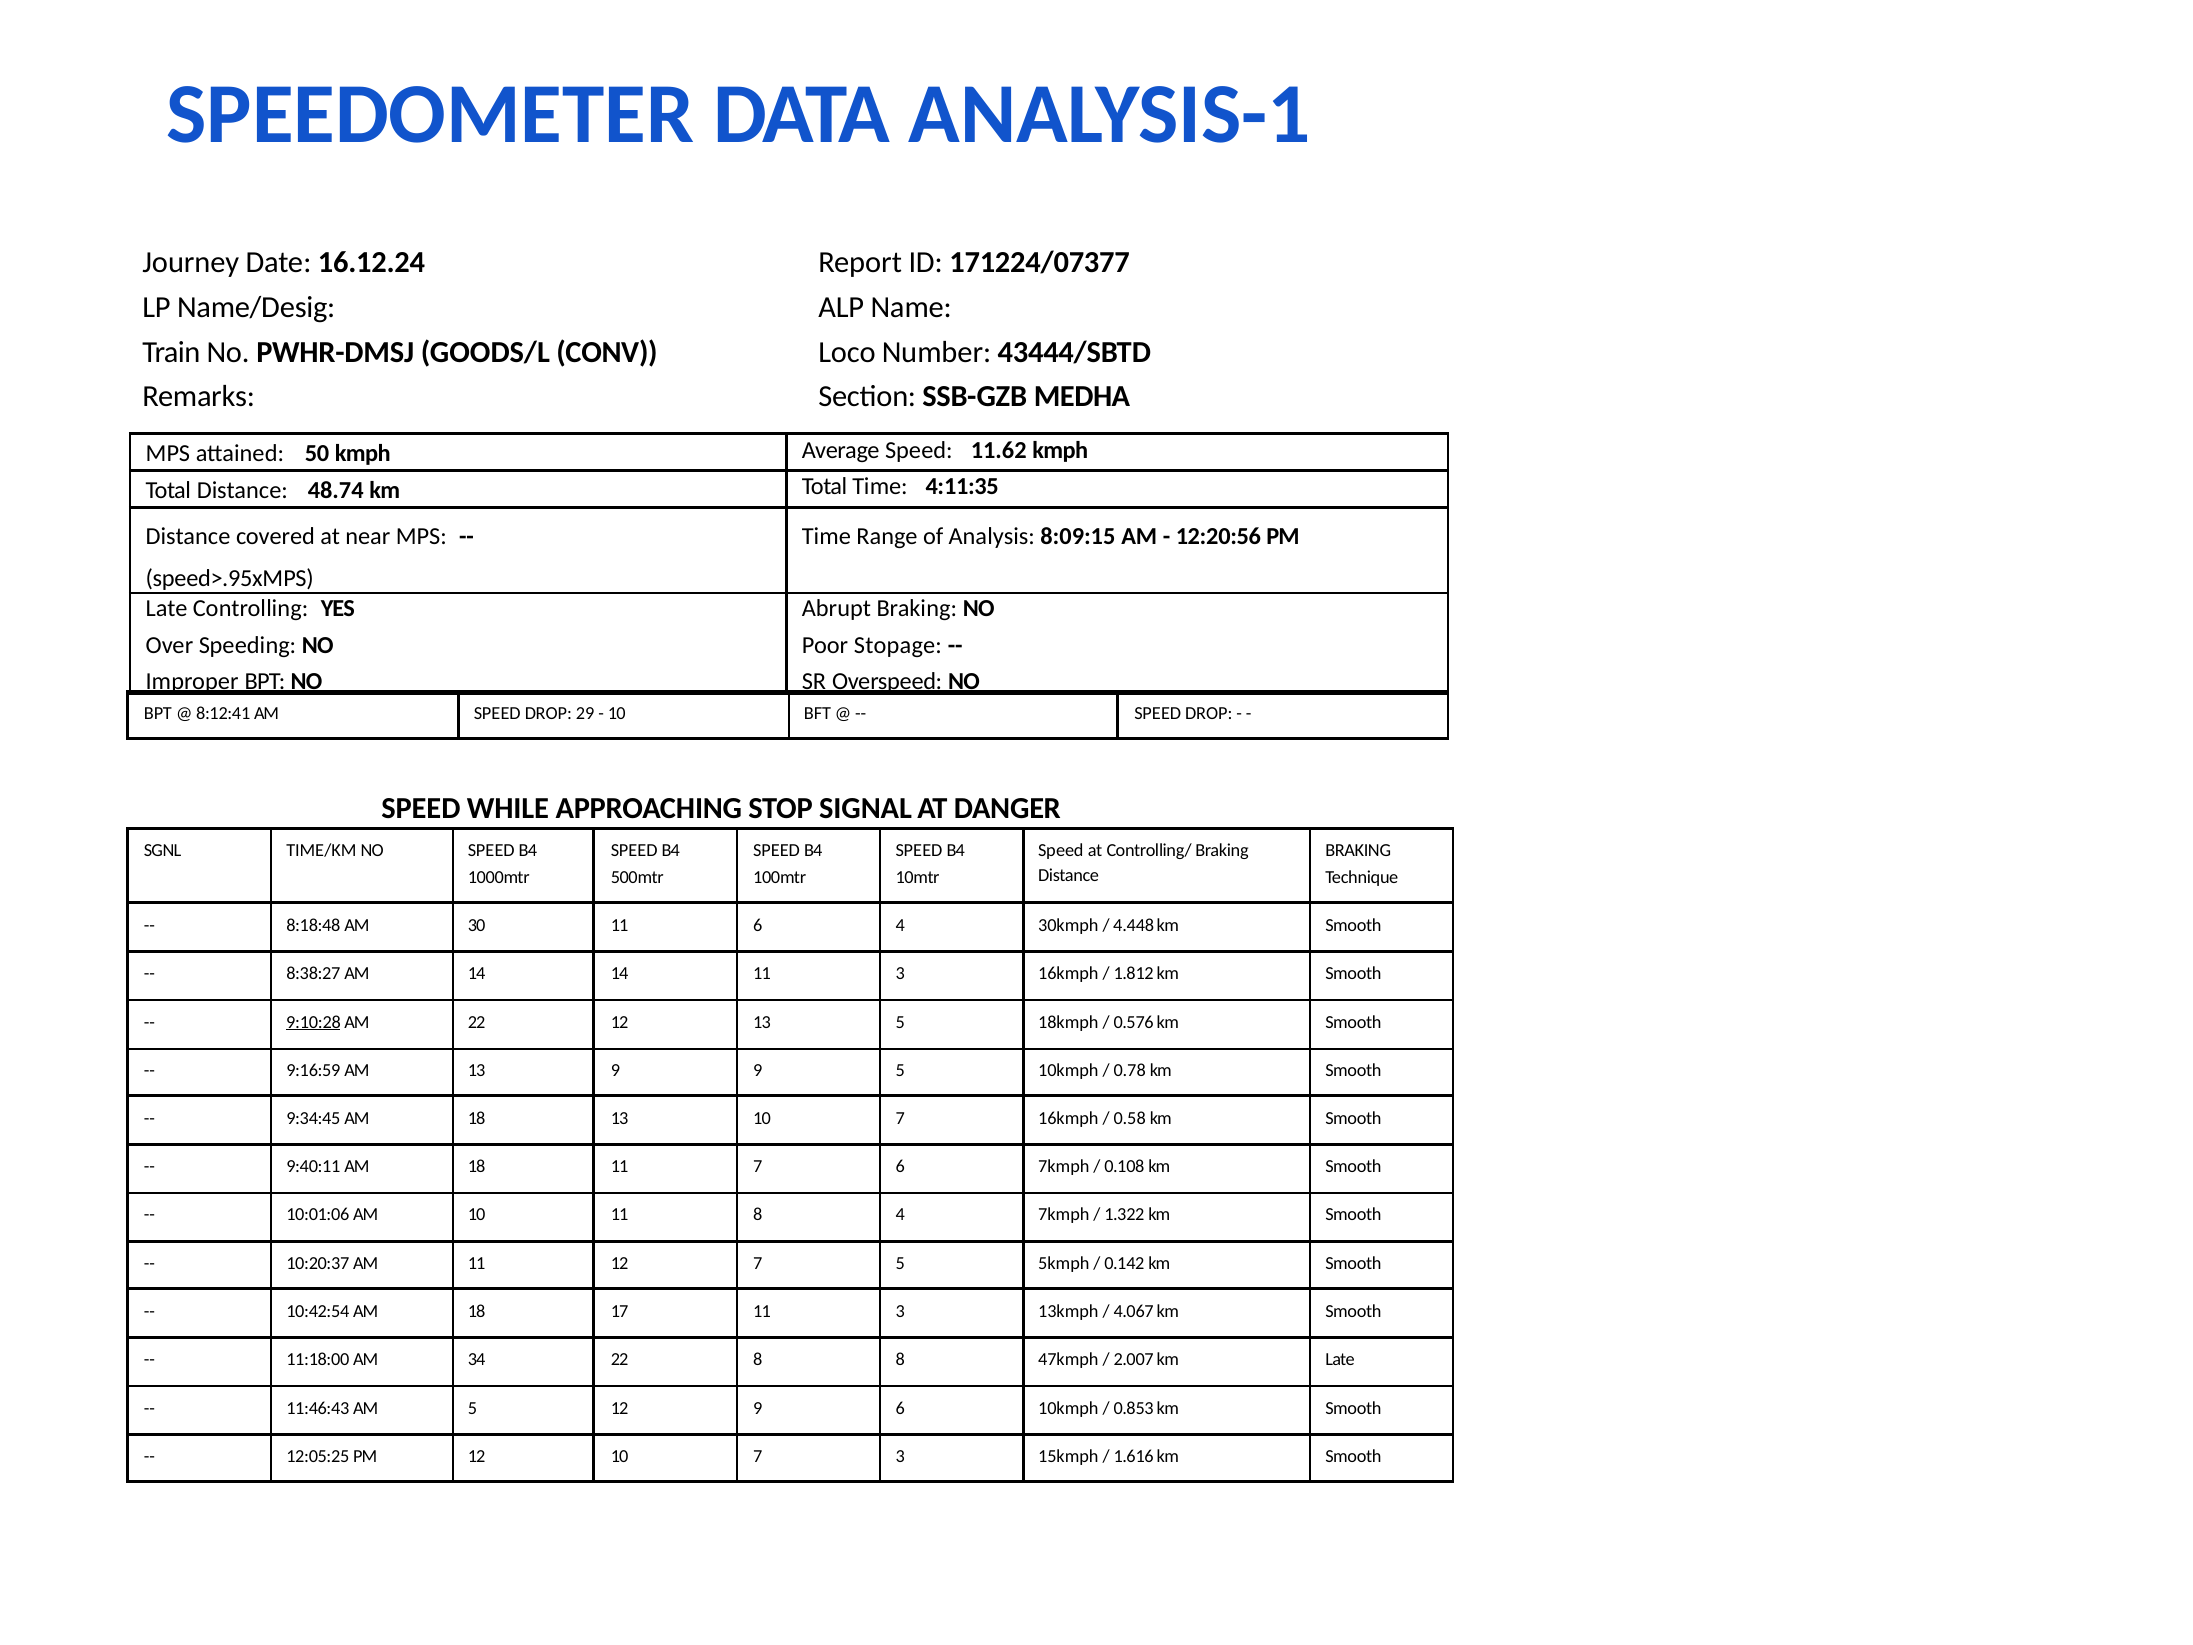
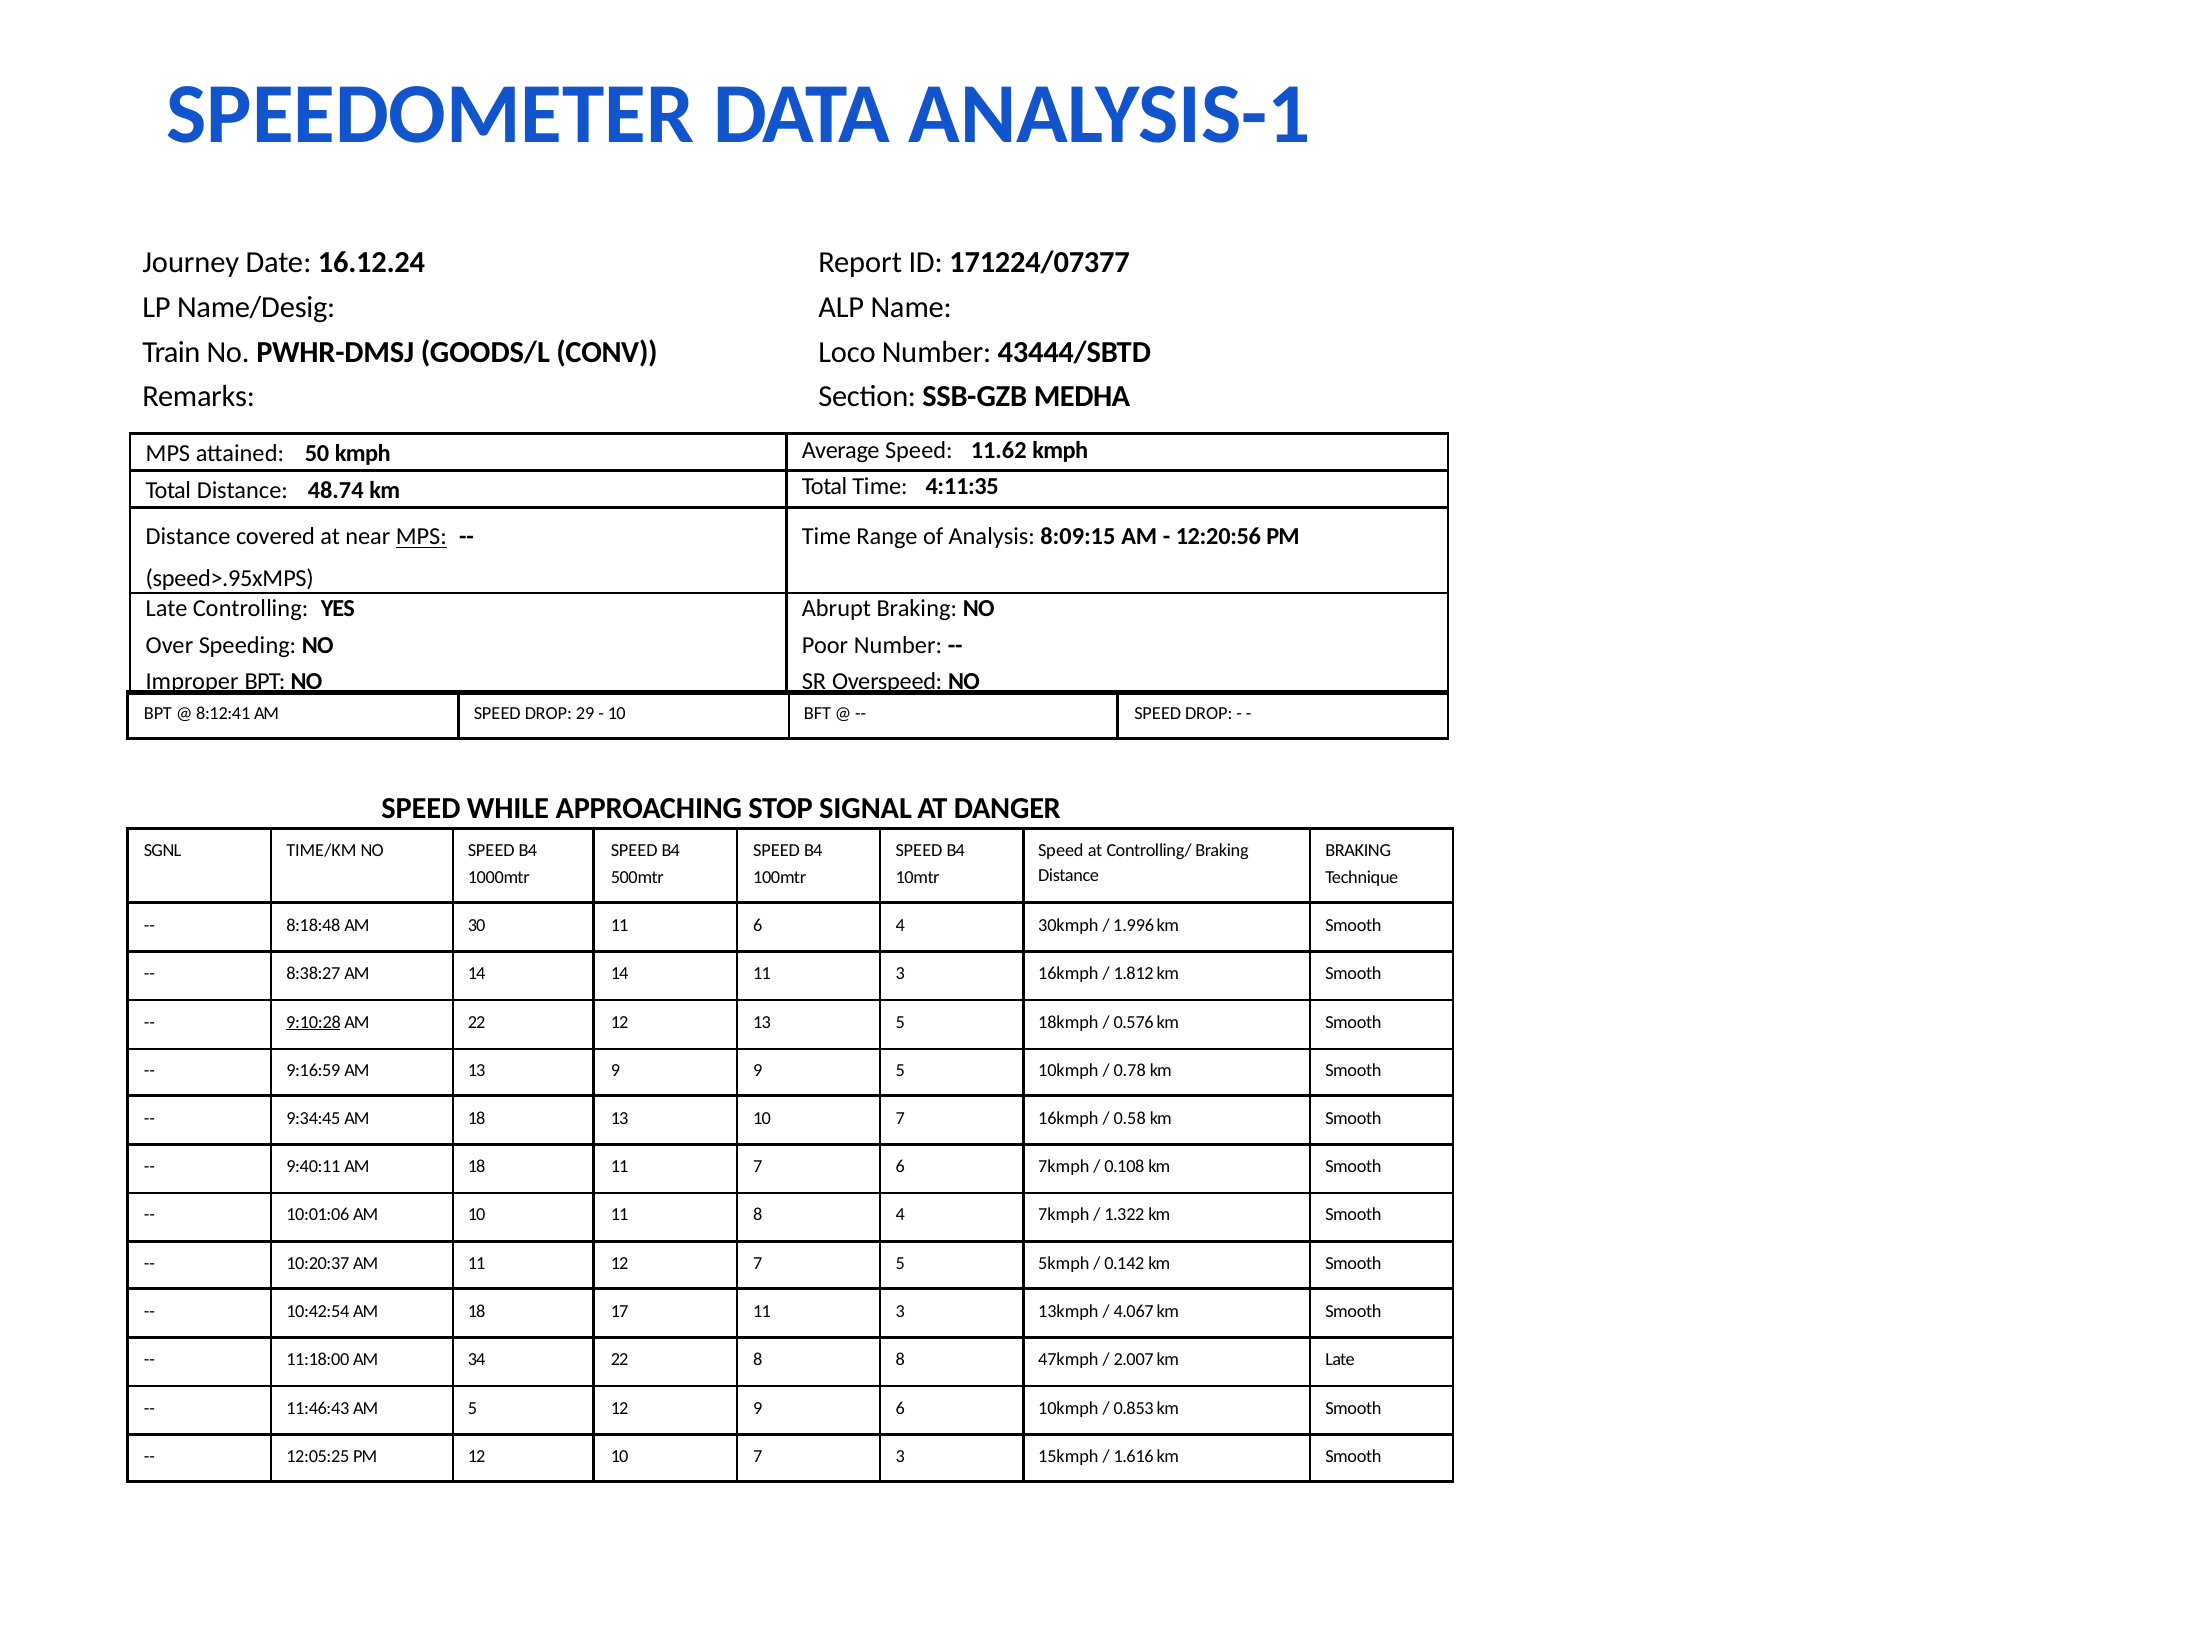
MPS at (421, 537) underline: none -> present
Poor Stopage: Stopage -> Number
4.448: 4.448 -> 1.996
